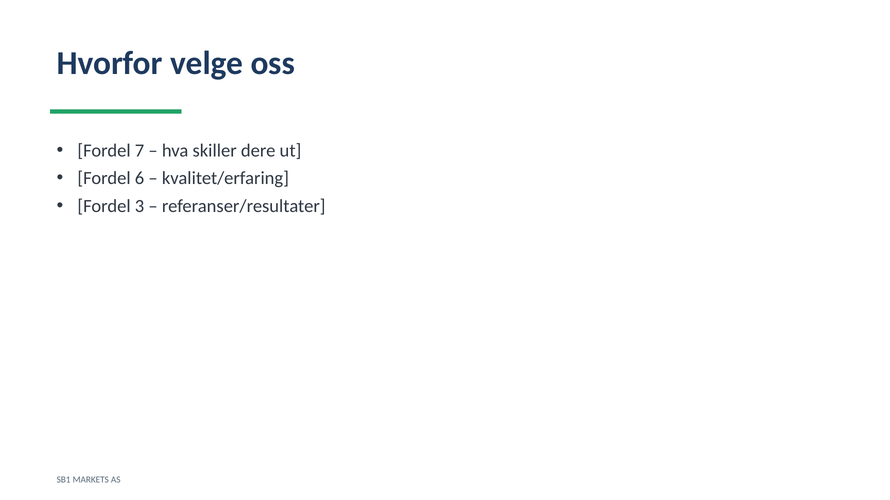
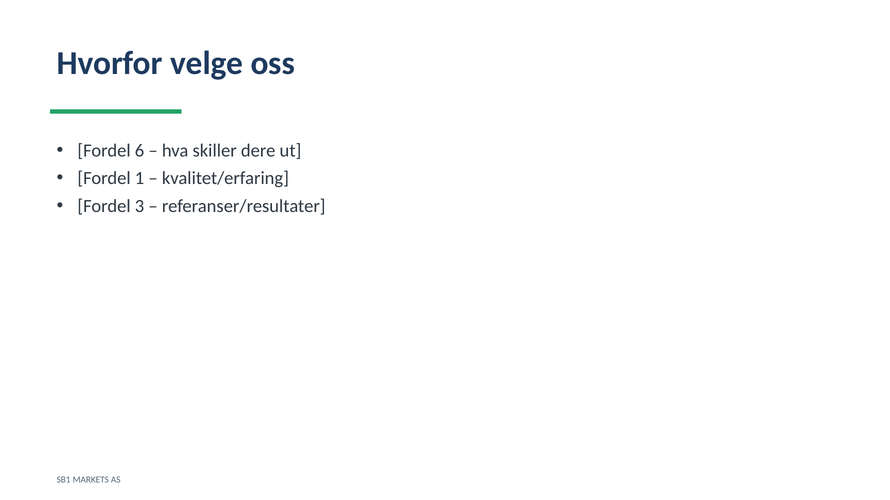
7: 7 -> 6
6: 6 -> 1
